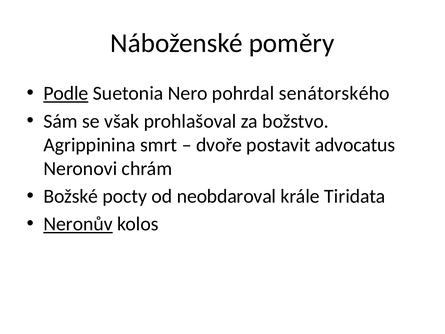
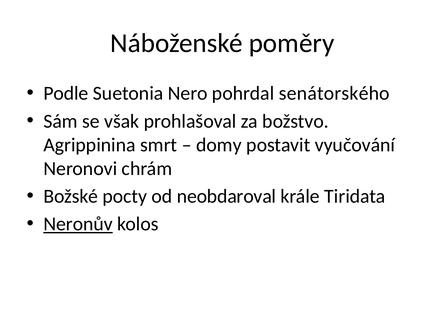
Podle underline: present -> none
dvoře: dvoře -> domy
advocatus: advocatus -> vyučování
